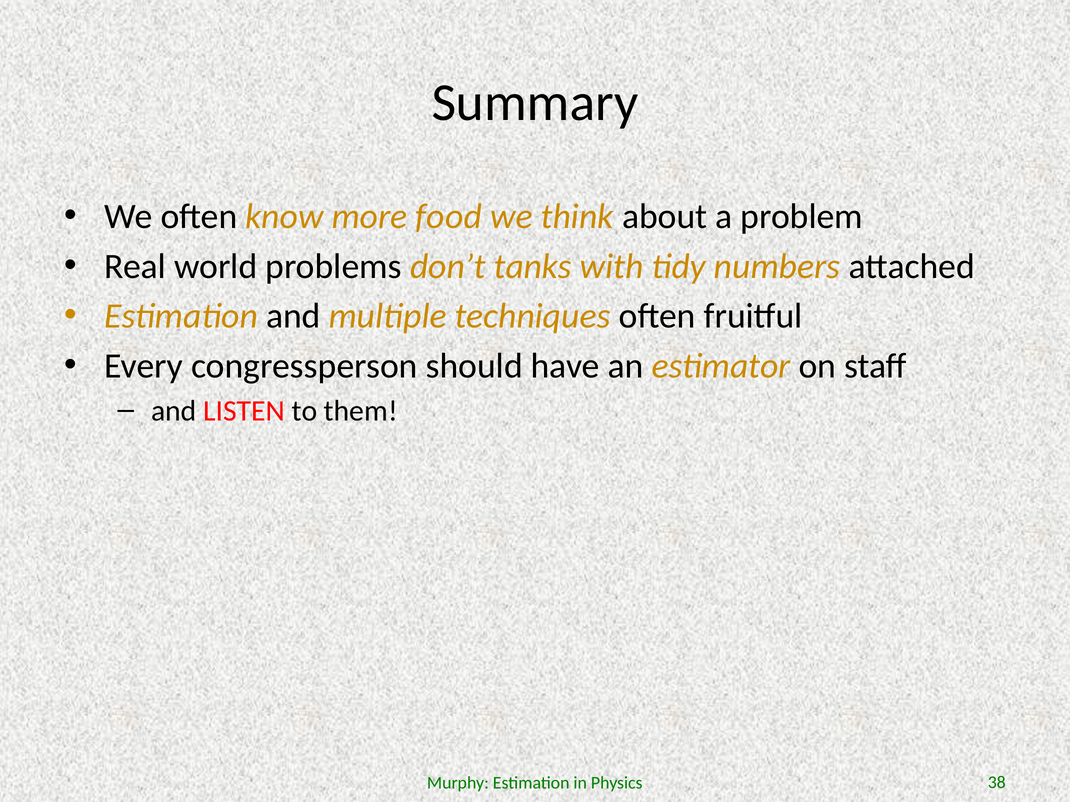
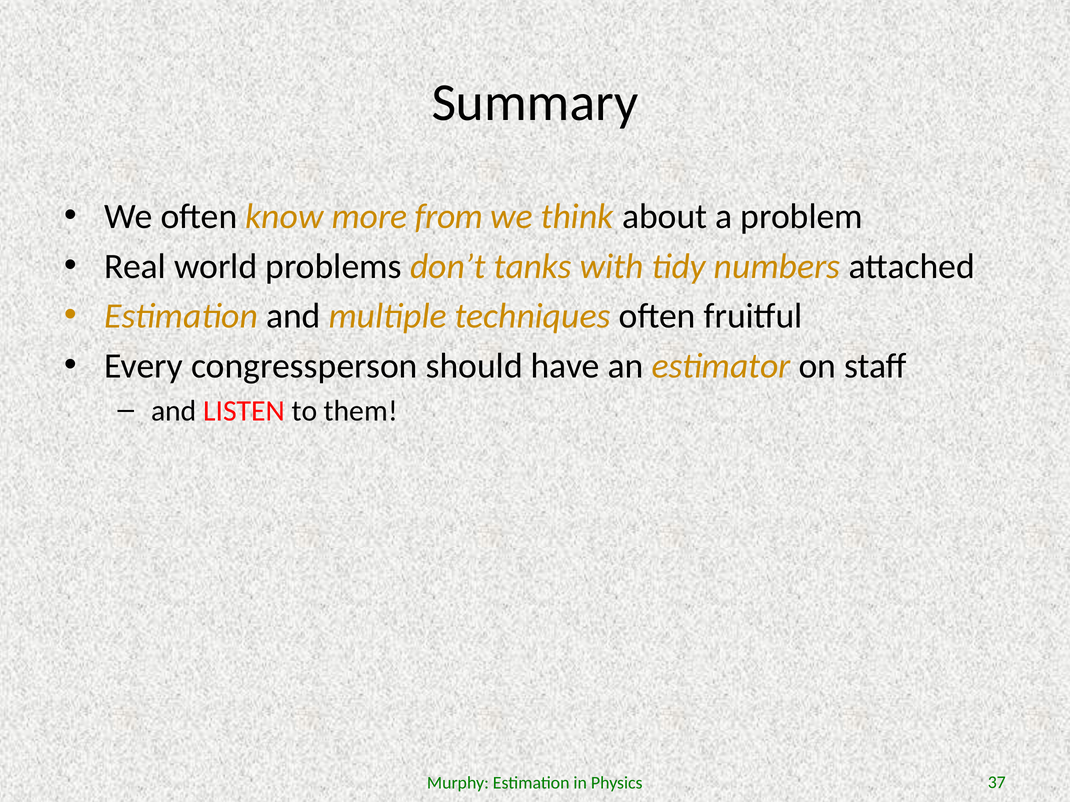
food: food -> from
38: 38 -> 37
